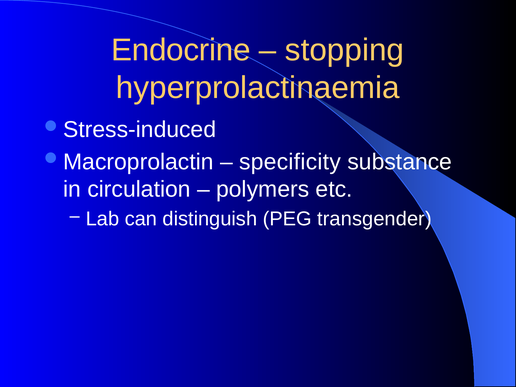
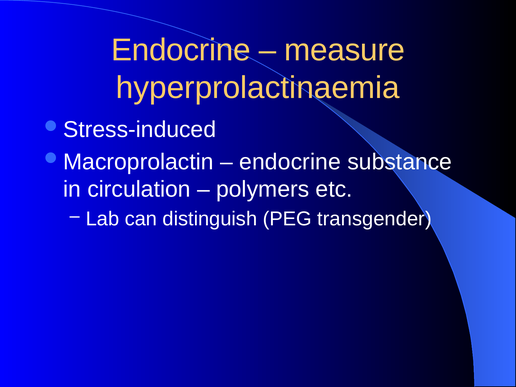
stopping: stopping -> measure
specificity at (290, 162): specificity -> endocrine
